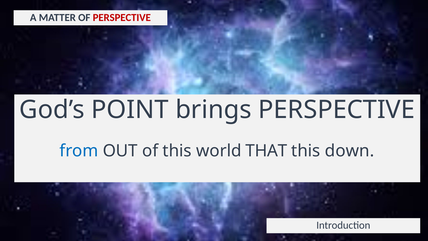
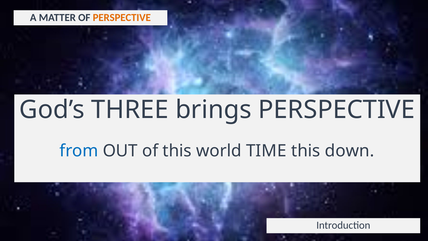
PERSPECTIVE at (122, 18) colour: red -> orange
POINT: POINT -> THREE
THAT: THAT -> TIME
